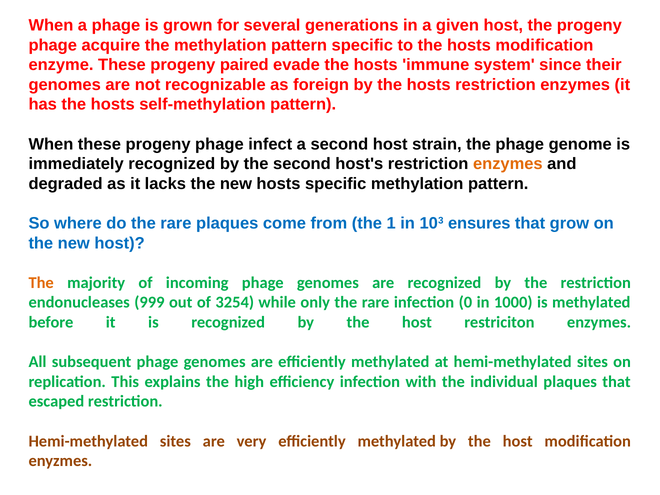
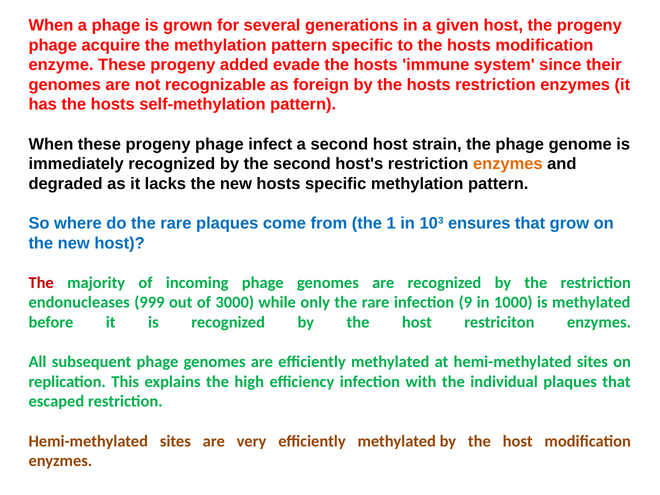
paired: paired -> added
The at (41, 283) colour: orange -> red
3254: 3254 -> 3000
0: 0 -> 9
